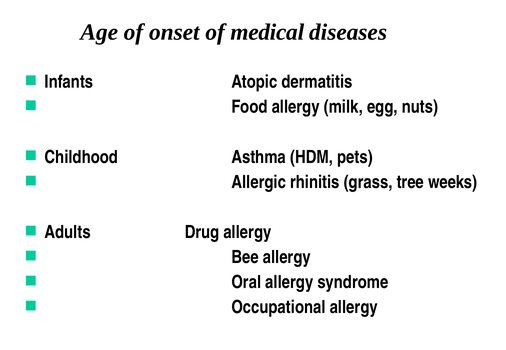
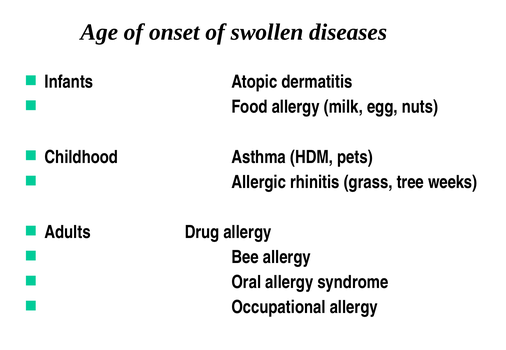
medical: medical -> swollen
